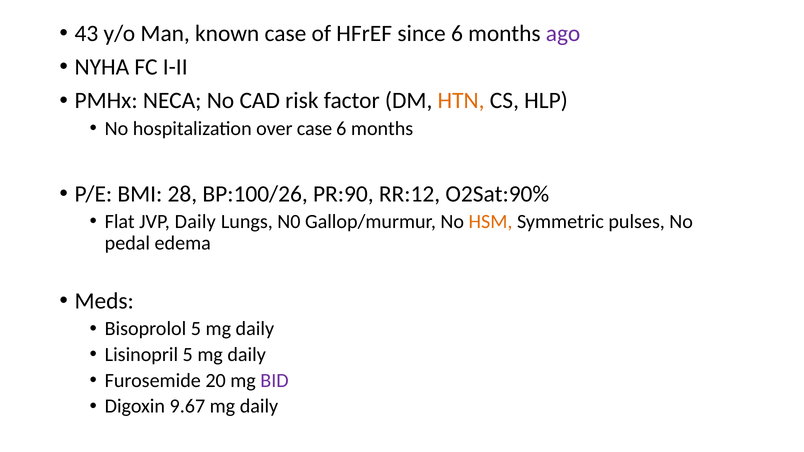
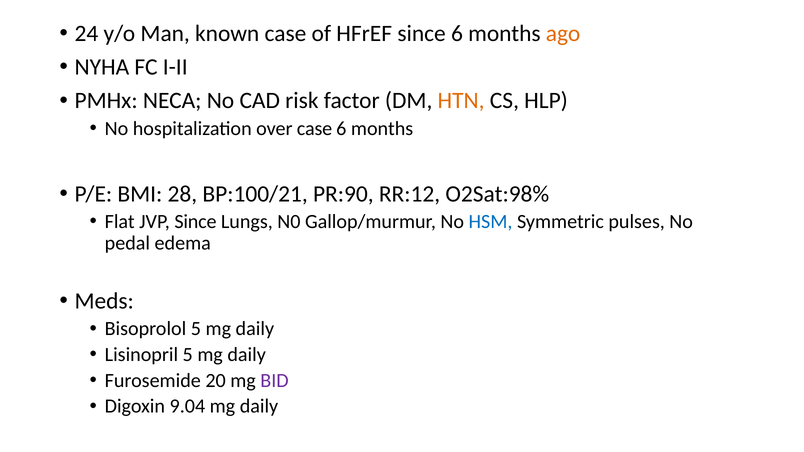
43: 43 -> 24
ago colour: purple -> orange
BP:100/26: BP:100/26 -> BP:100/21
O2Sat:90%: O2Sat:90% -> O2Sat:98%
JVP Daily: Daily -> Since
HSM colour: orange -> blue
9.67: 9.67 -> 9.04
